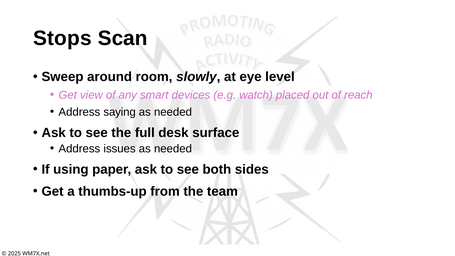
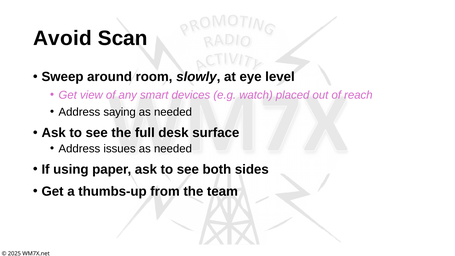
Stops: Stops -> Avoid
